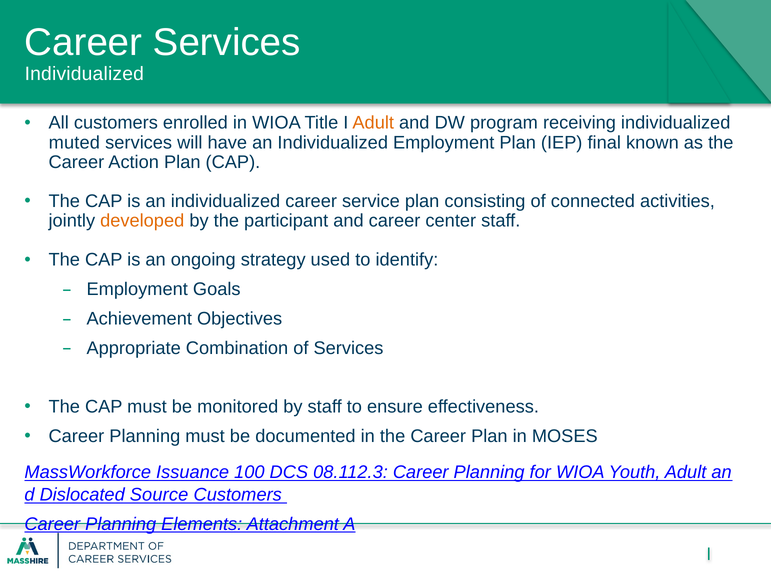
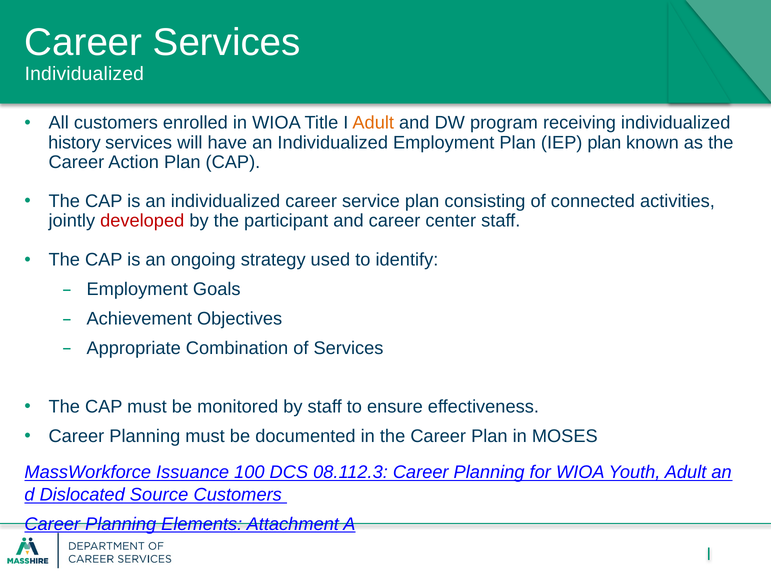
muted: muted -> history
IEP final: final -> plan
developed colour: orange -> red
